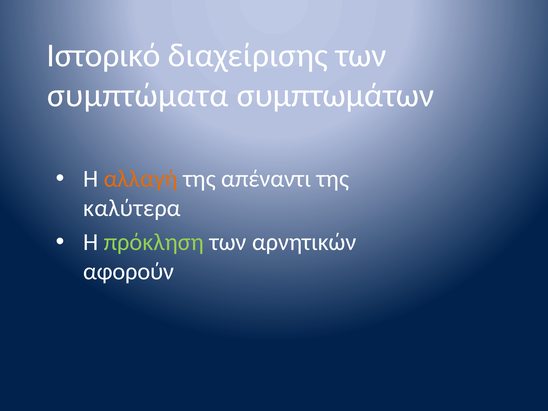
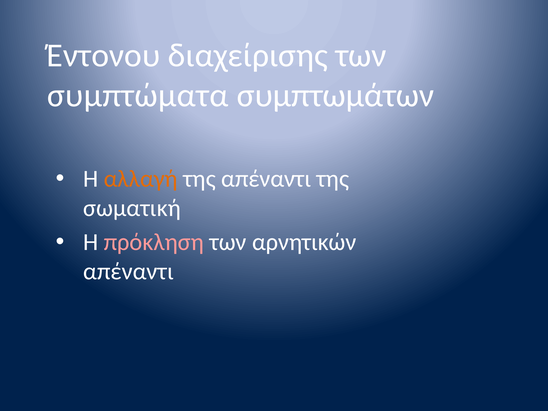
Ιστορικό: Ιστορικό -> Έντονου
καλύτερα: καλύτερα -> σωματική
πρόκληση colour: light green -> pink
αφορούν at (129, 272): αφορούν -> απέναντι
